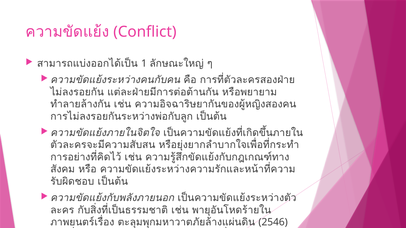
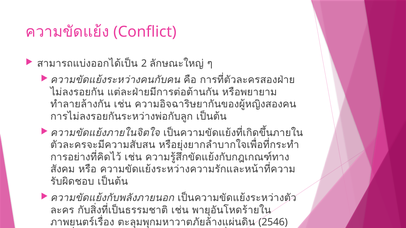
1: 1 -> 2
